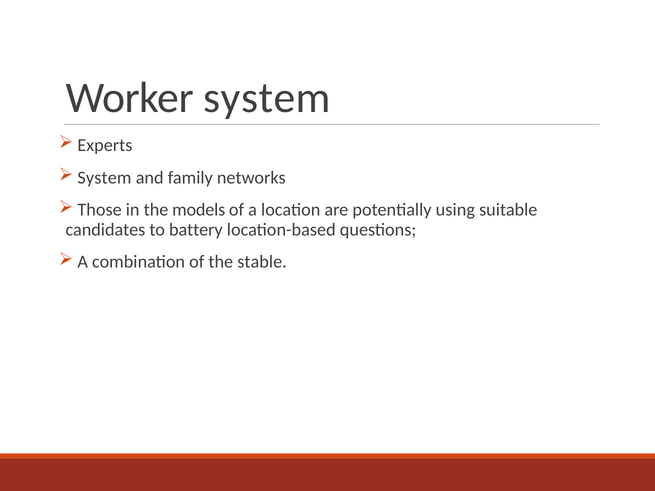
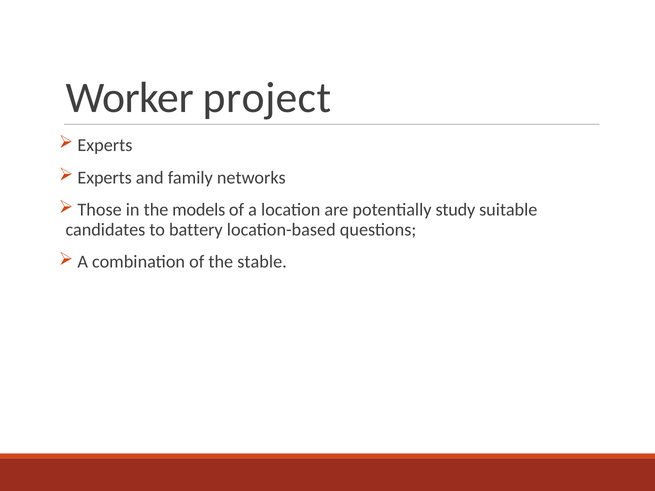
Worker system: system -> project
System at (104, 178): System -> Experts
using: using -> study
